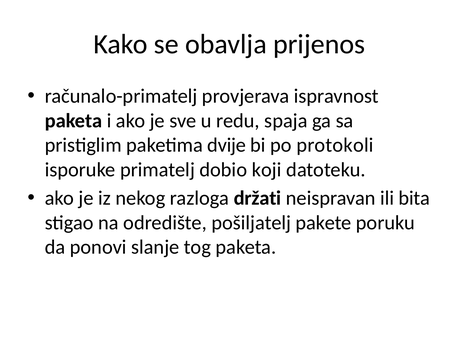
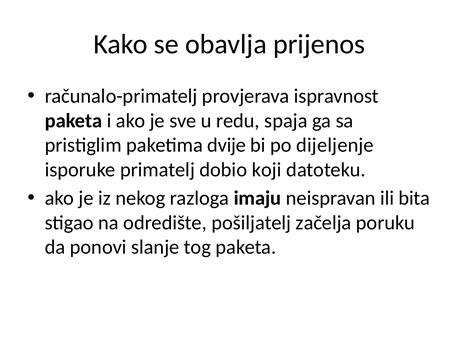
protokoli: protokoli -> dijeljenje
držati: držati -> imaju
pakete: pakete -> začelja
